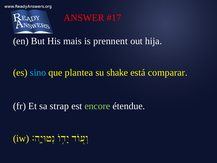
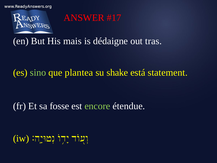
prennent: prennent -> dédaigne
hija: hija -> tras
sino colour: light blue -> light green
comparar: comparar -> statement
strap: strap -> fosse
